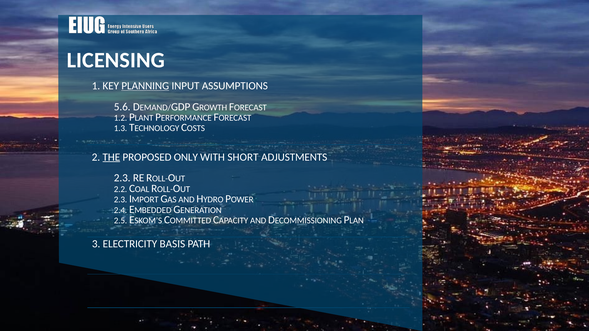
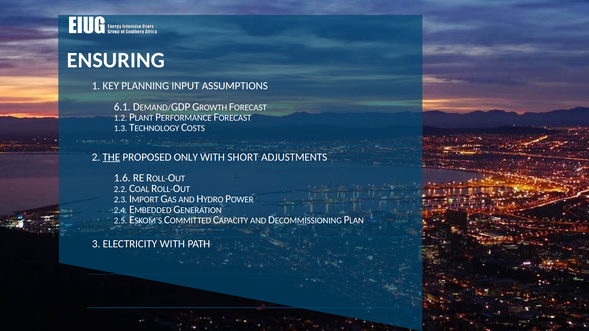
LICENSING: LICENSING -> ENSURING
PLANNING underline: present -> none
5.6: 5.6 -> 6.1
2.3 at (122, 178): 2.3 -> 1.6
ELECTRICITY BASIS: BASIS -> WITH
